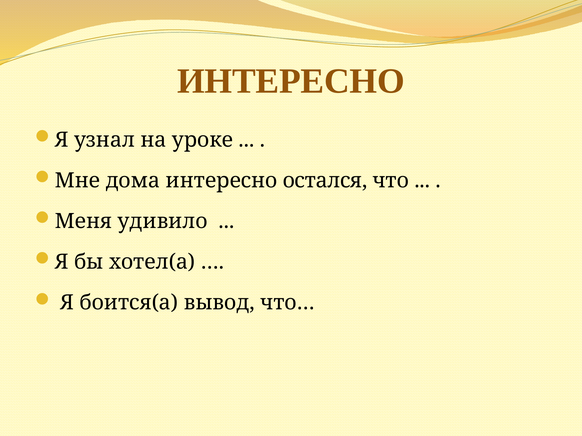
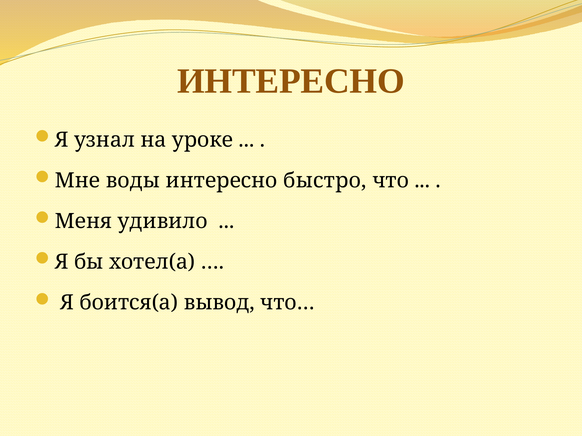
дома: дома -> воды
остался: остался -> быстро
